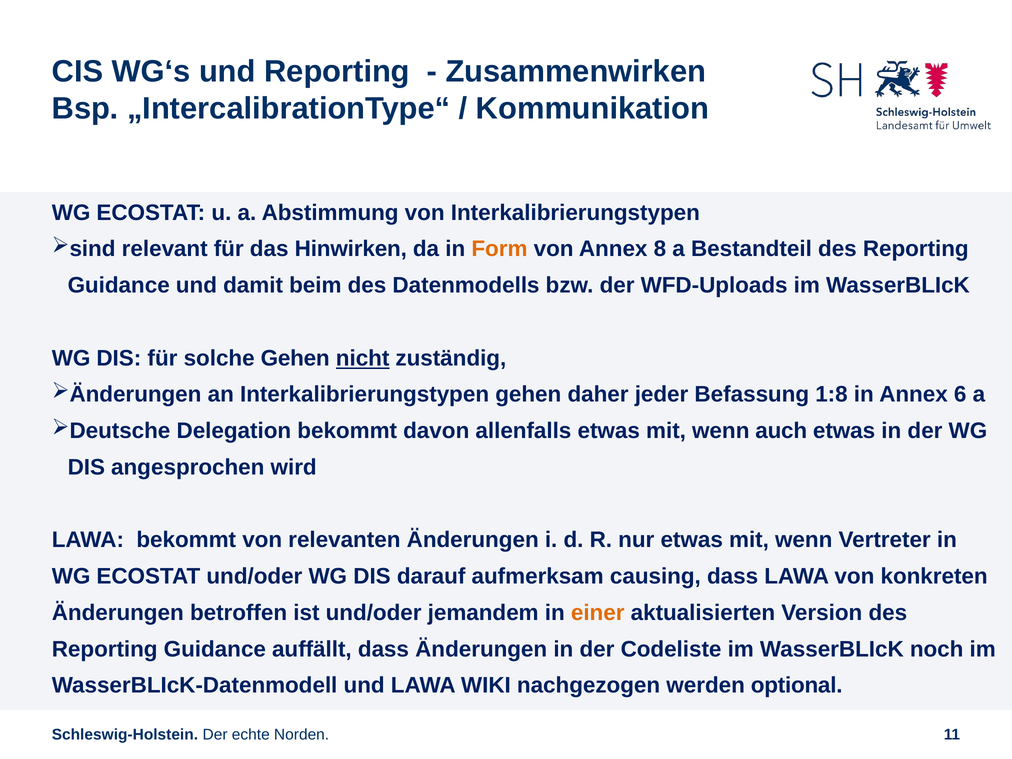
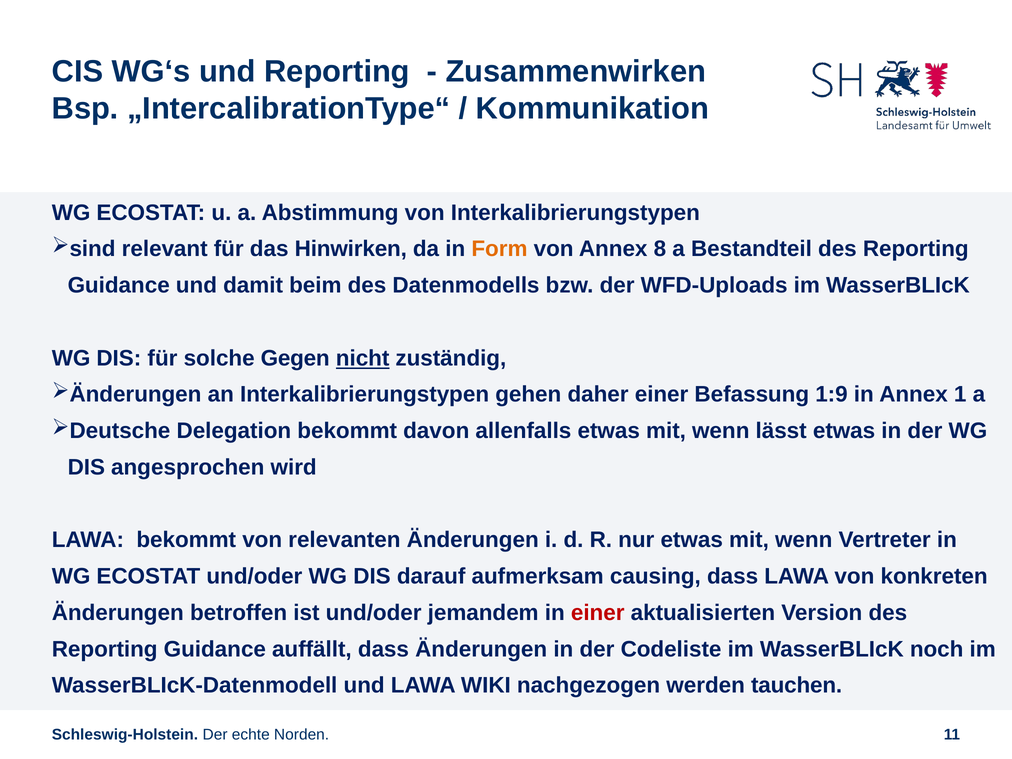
solche Gehen: Gehen -> Gegen
daher jeder: jeder -> einer
1:8: 1:8 -> 1:9
6: 6 -> 1
auch: auch -> lässt
einer at (598, 613) colour: orange -> red
optional: optional -> tauchen
